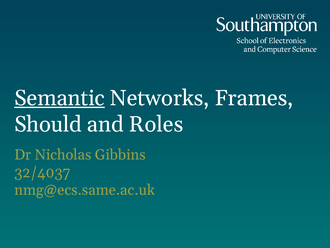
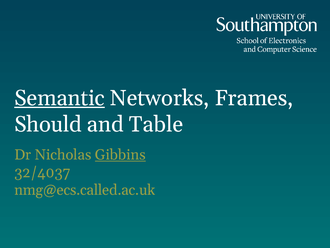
Roles: Roles -> Table
Gibbins underline: none -> present
nmg@ecs.same.ac.uk: nmg@ecs.same.ac.uk -> nmg@ecs.called.ac.uk
